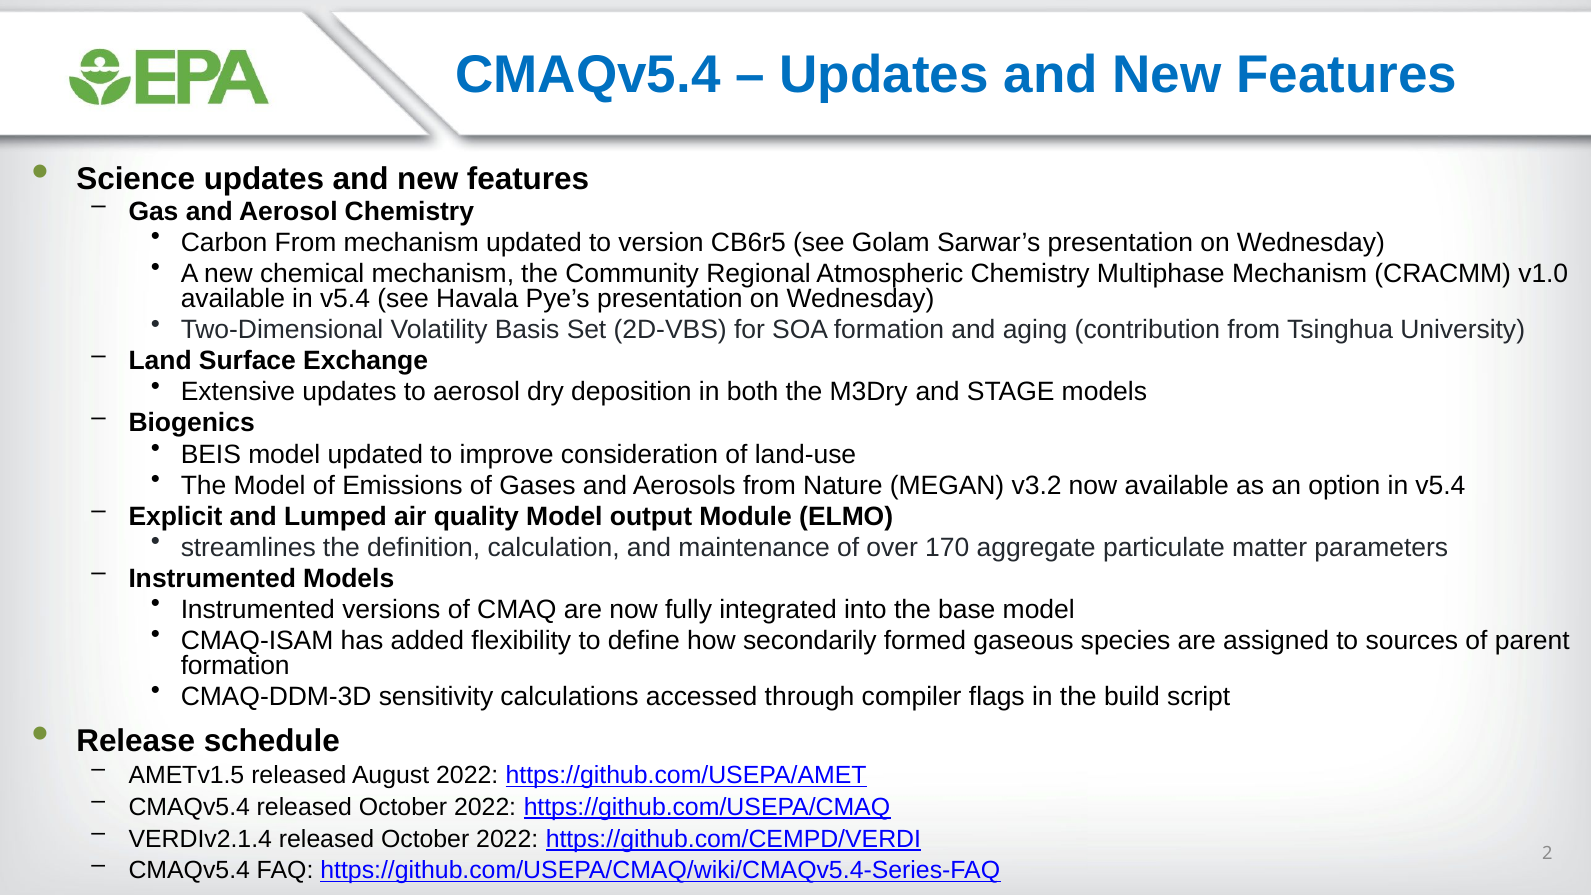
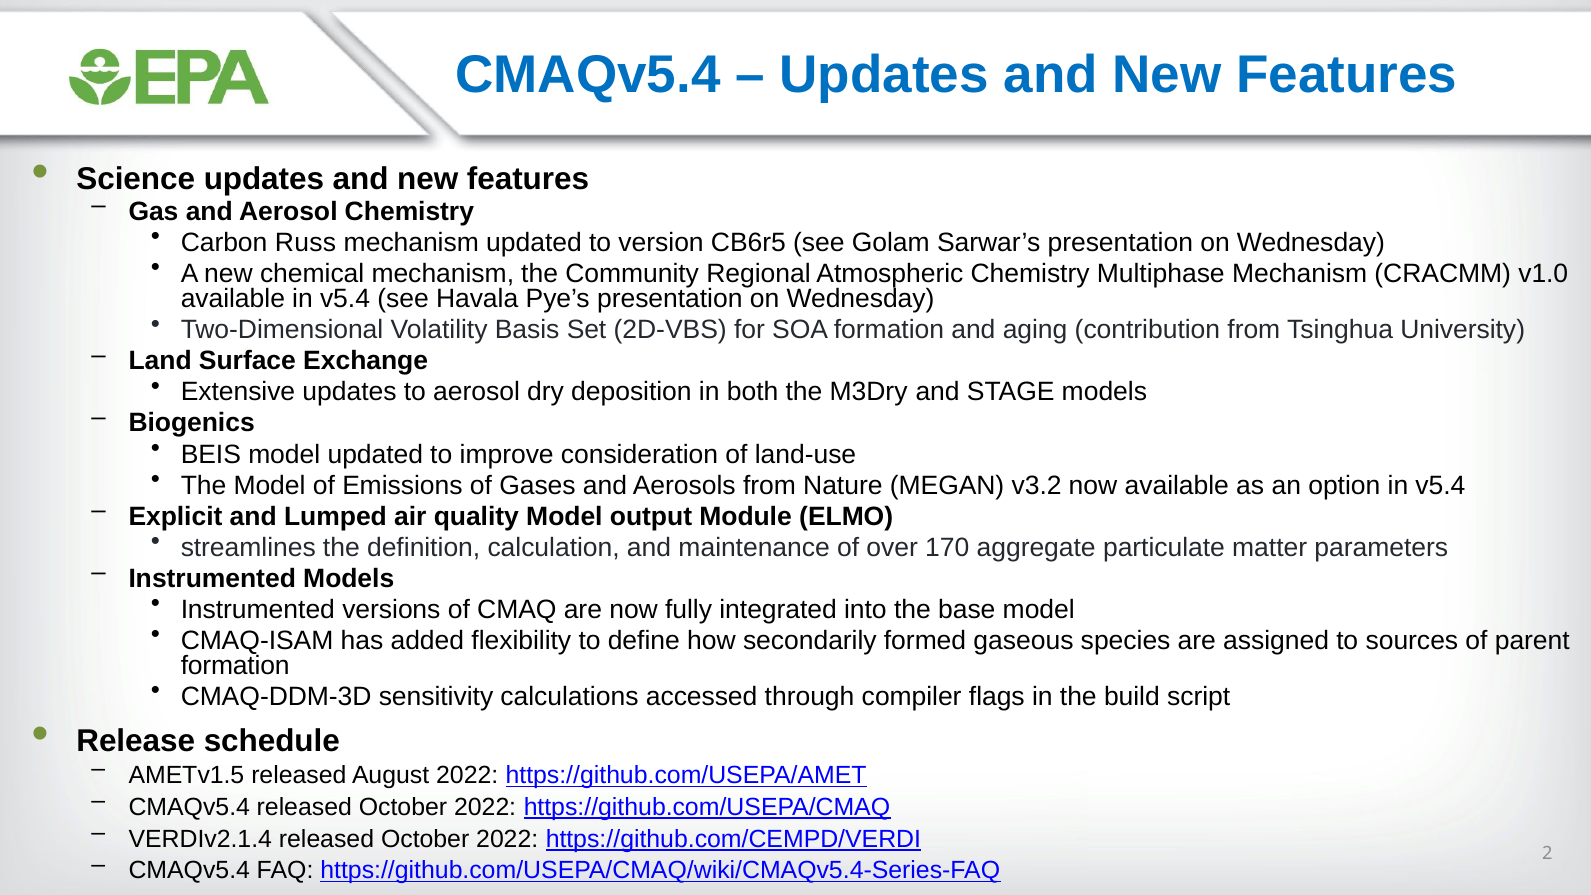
Carbon From: From -> Russ
